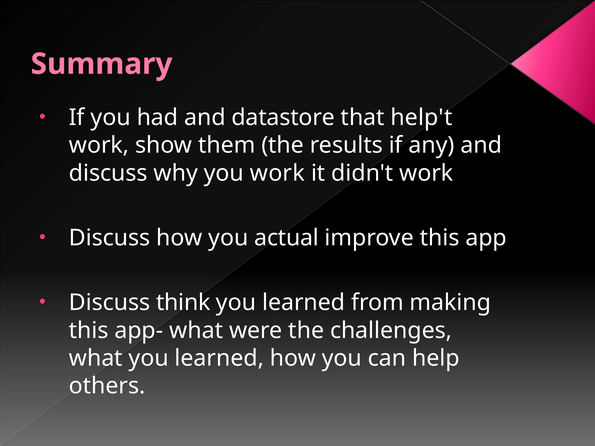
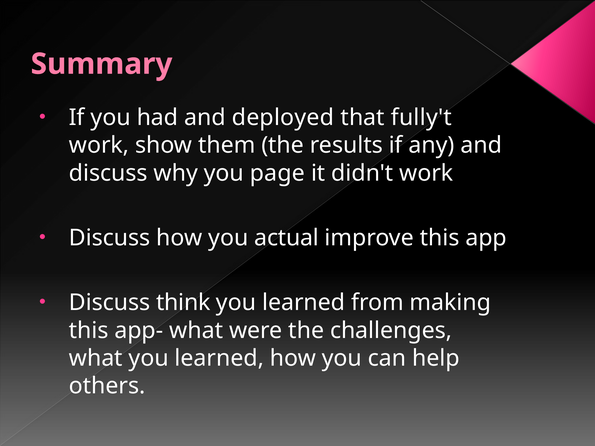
datastore: datastore -> deployed
help't: help't -> fully't
you work: work -> page
